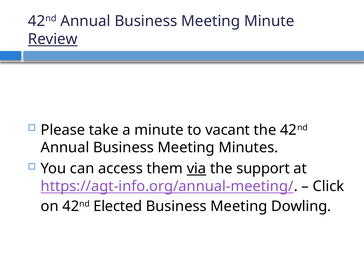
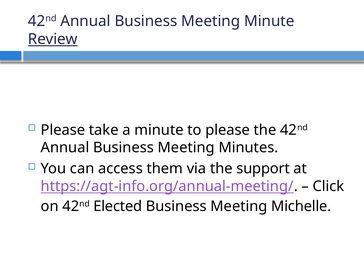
to vacant: vacant -> please
via underline: present -> none
Dowling: Dowling -> Michelle
